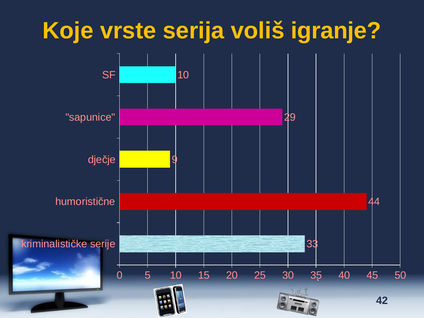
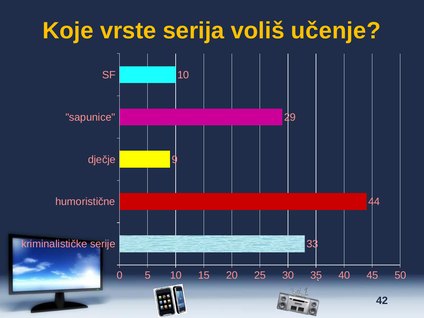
igranje: igranje -> učenje
